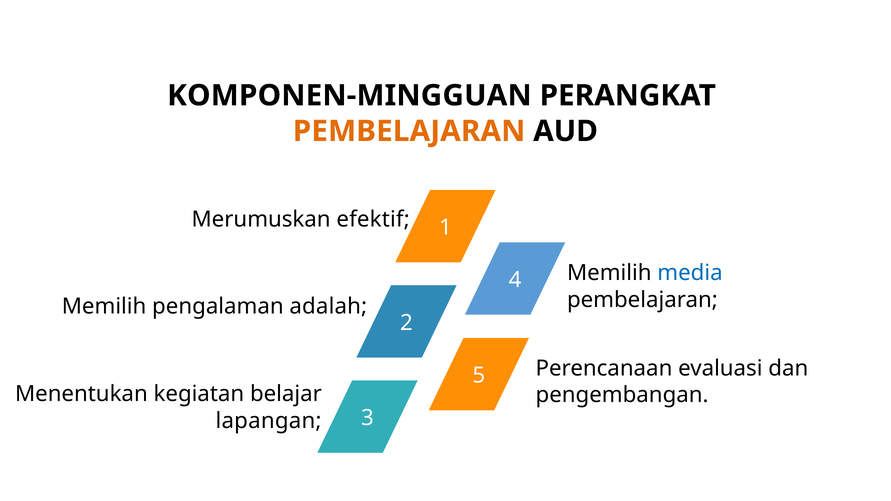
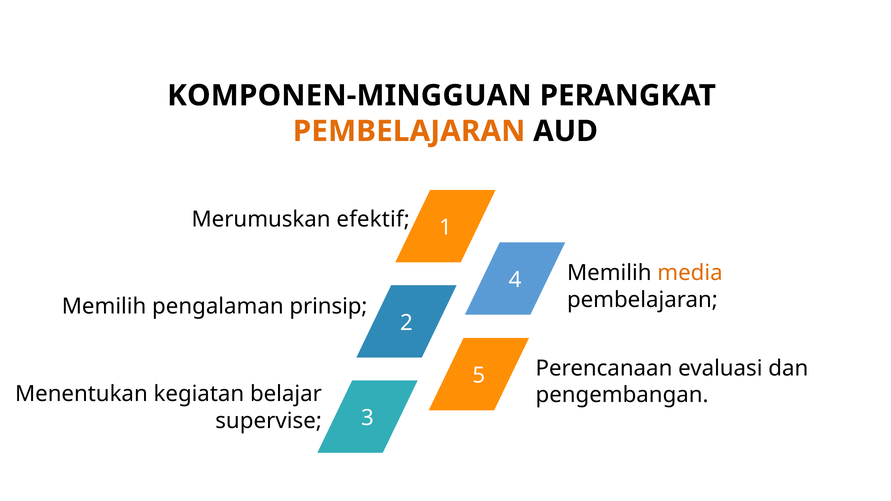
media colour: blue -> orange
adalah: adalah -> prinsip
lapangan: lapangan -> supervise
